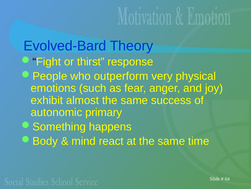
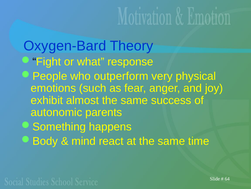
Evolved-Bard: Evolved-Bard -> Oxygen-Bard
thirst: thirst -> what
primary: primary -> parents
